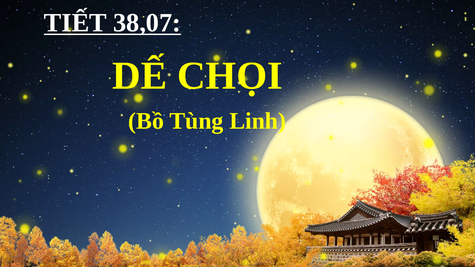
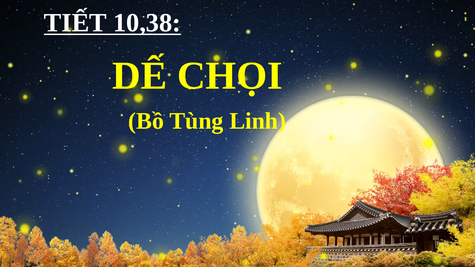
38,07: 38,07 -> 10,38
